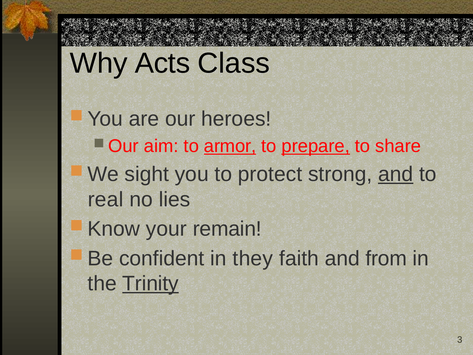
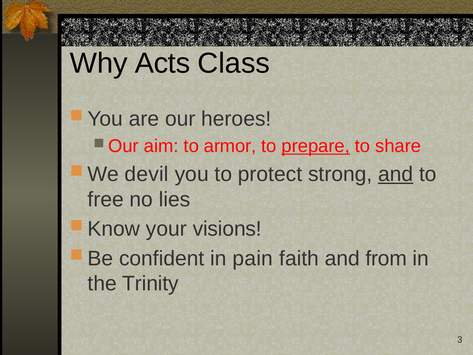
armor underline: present -> none
sight: sight -> devil
real: real -> free
remain: remain -> visions
they: they -> pain
Trinity underline: present -> none
